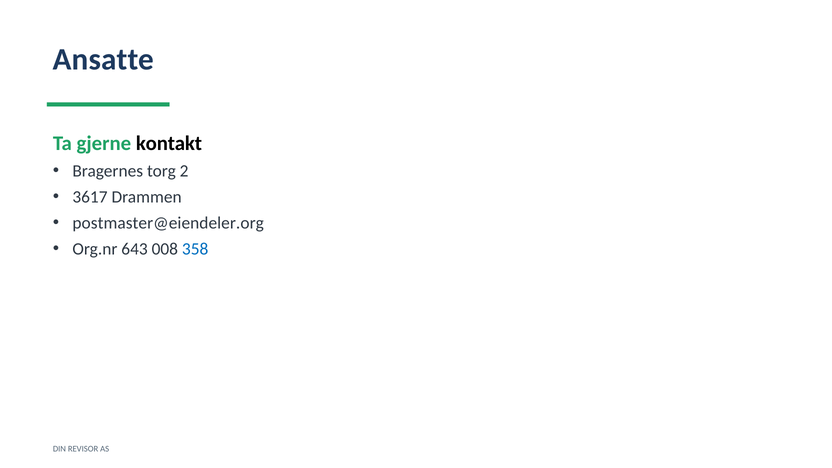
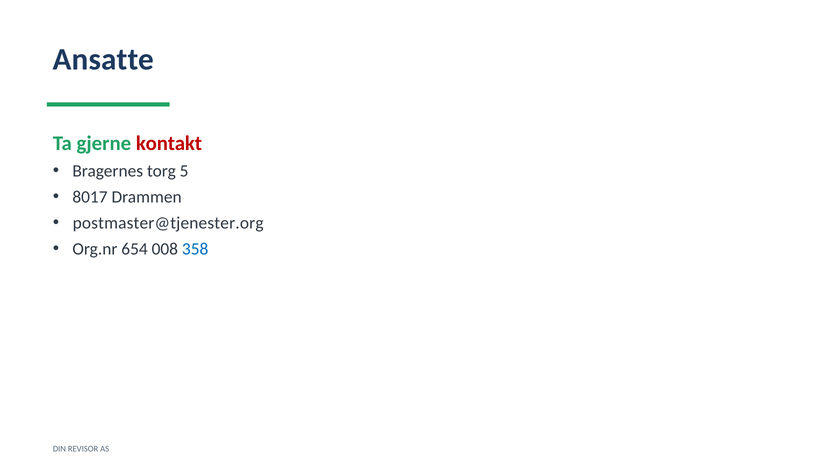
kontakt colour: black -> red
2: 2 -> 5
3617: 3617 -> 8017
postmaster@eiendeler.org: postmaster@eiendeler.org -> postmaster@tjenester.org
643: 643 -> 654
